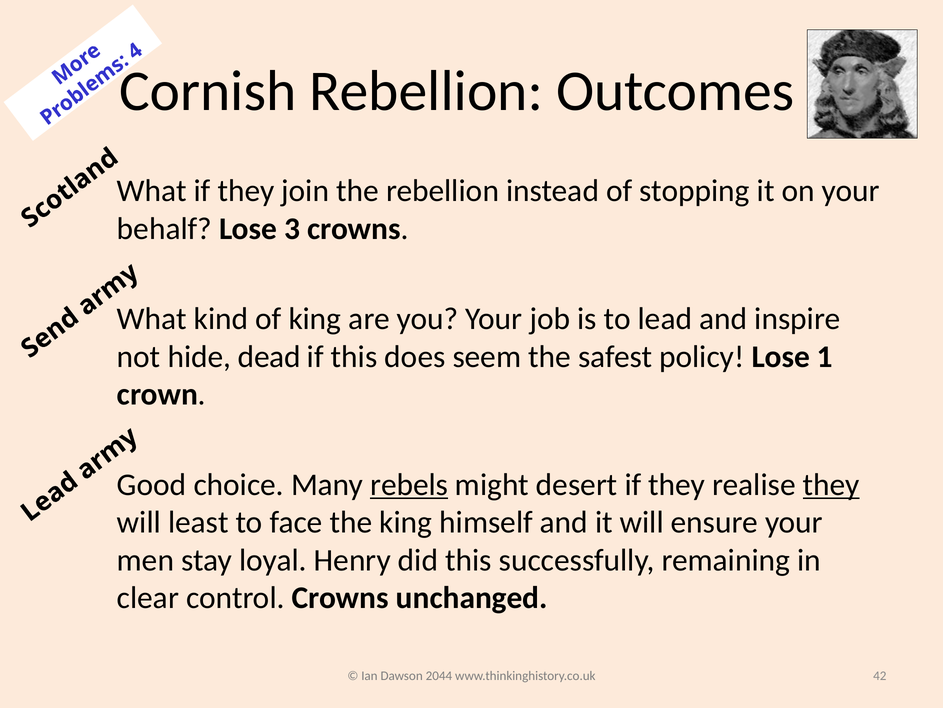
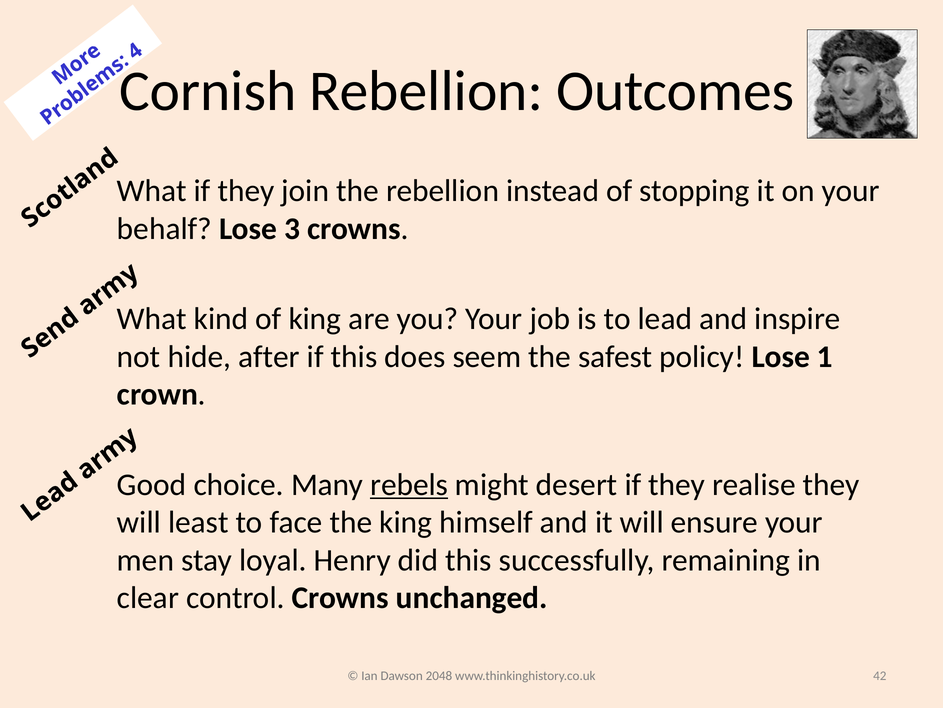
dead: dead -> after
they at (831, 484) underline: present -> none
2044: 2044 -> 2048
